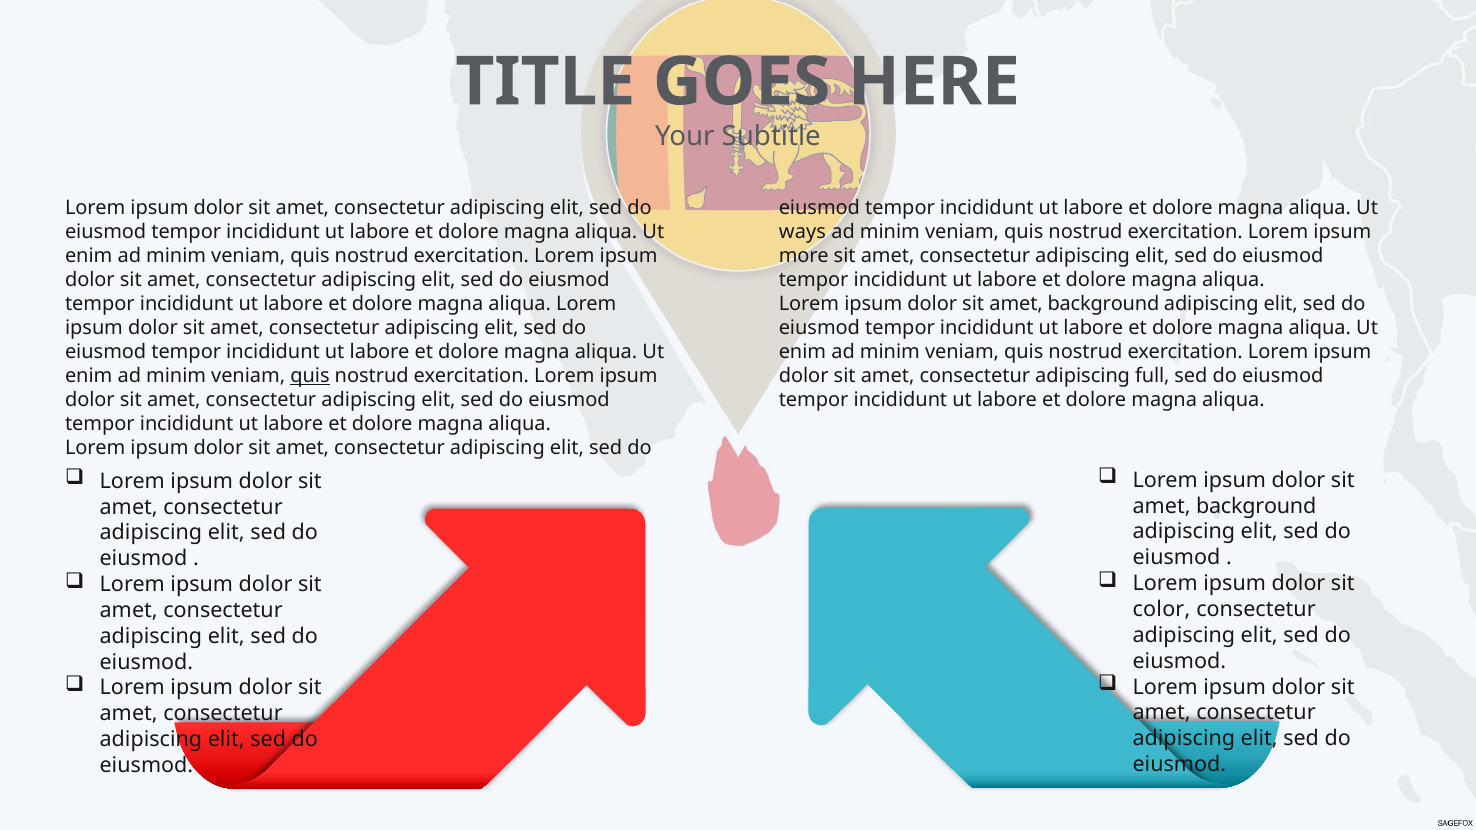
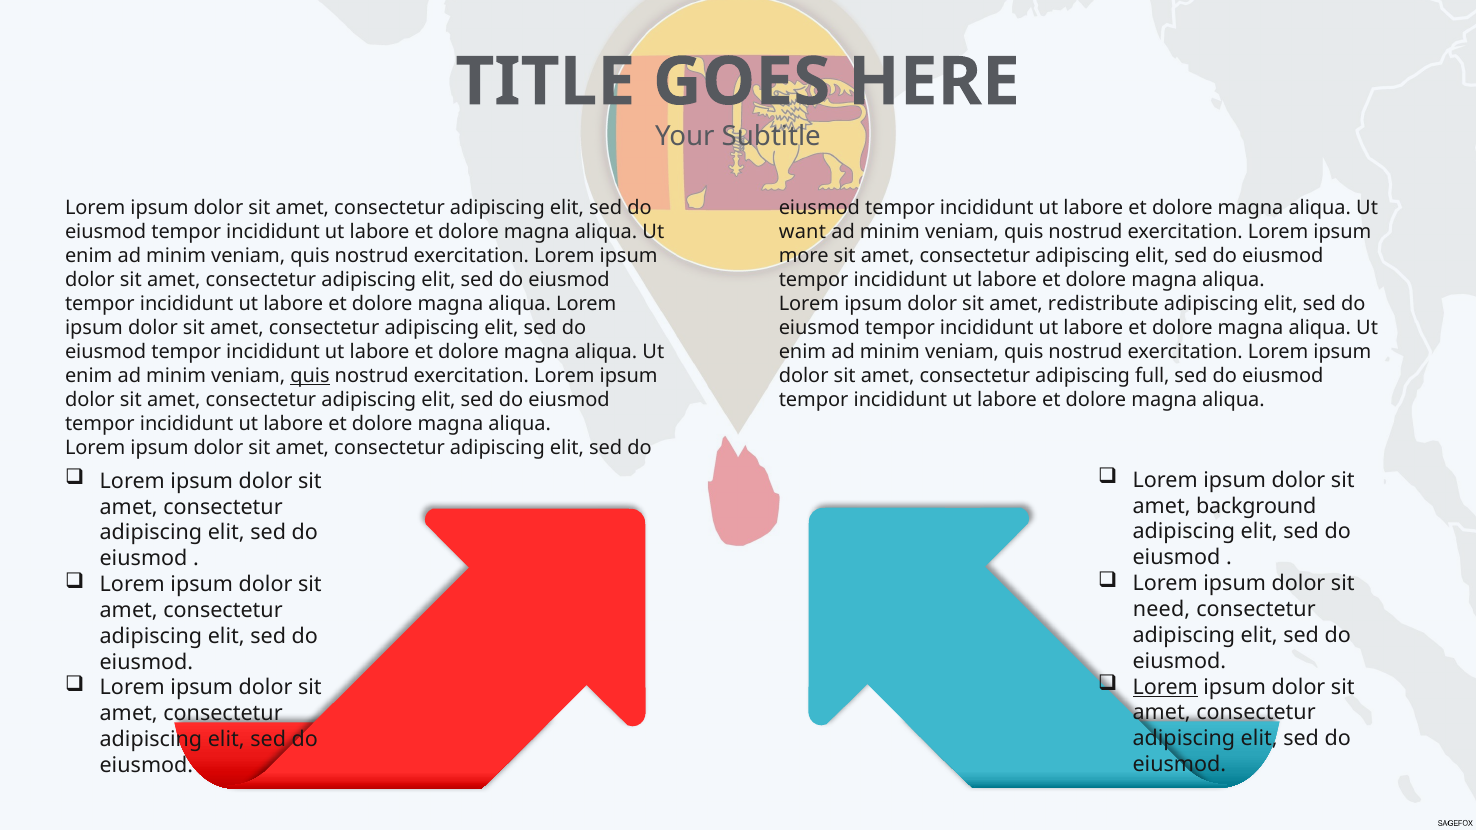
ways: ways -> want
background at (1103, 304): background -> redistribute
color: color -> need
Lorem at (1165, 687) underline: none -> present
